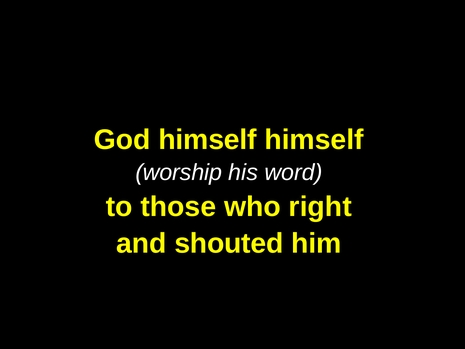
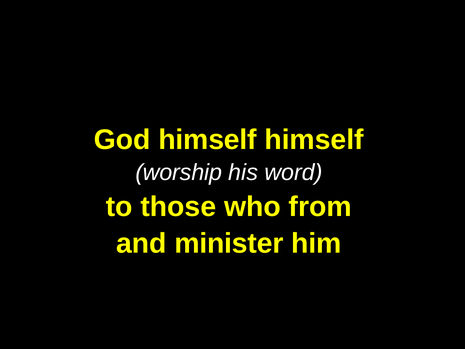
right: right -> from
shouted: shouted -> minister
